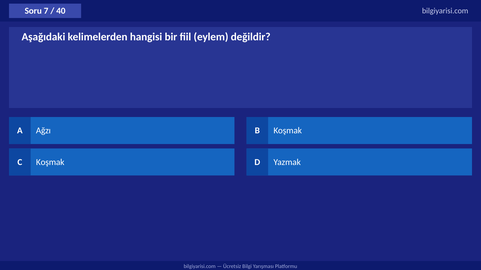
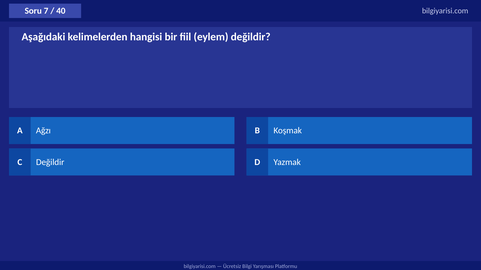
C Koşmak: Koşmak -> Değildir
